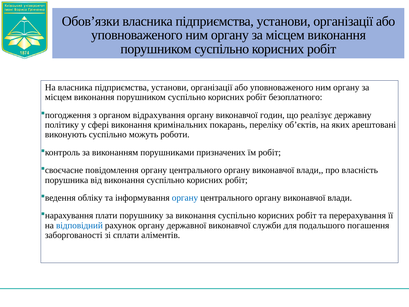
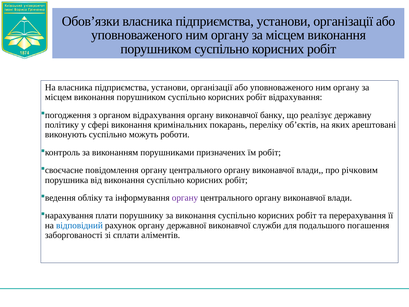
робіт безоплатного: безоплатного -> відрахування
годин: годин -> банку
власність: власність -> річковим
органу at (185, 198) colour: blue -> purple
